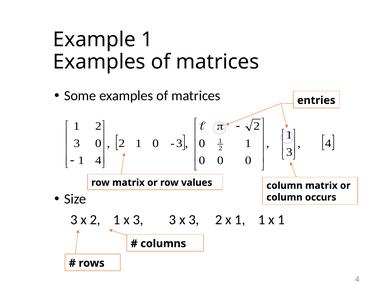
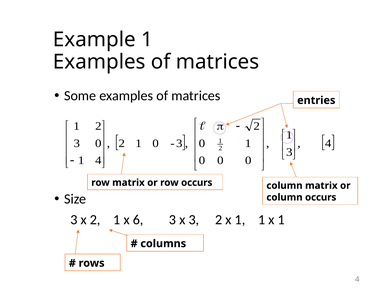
row values: values -> occurs
1 x 3: 3 -> 6
